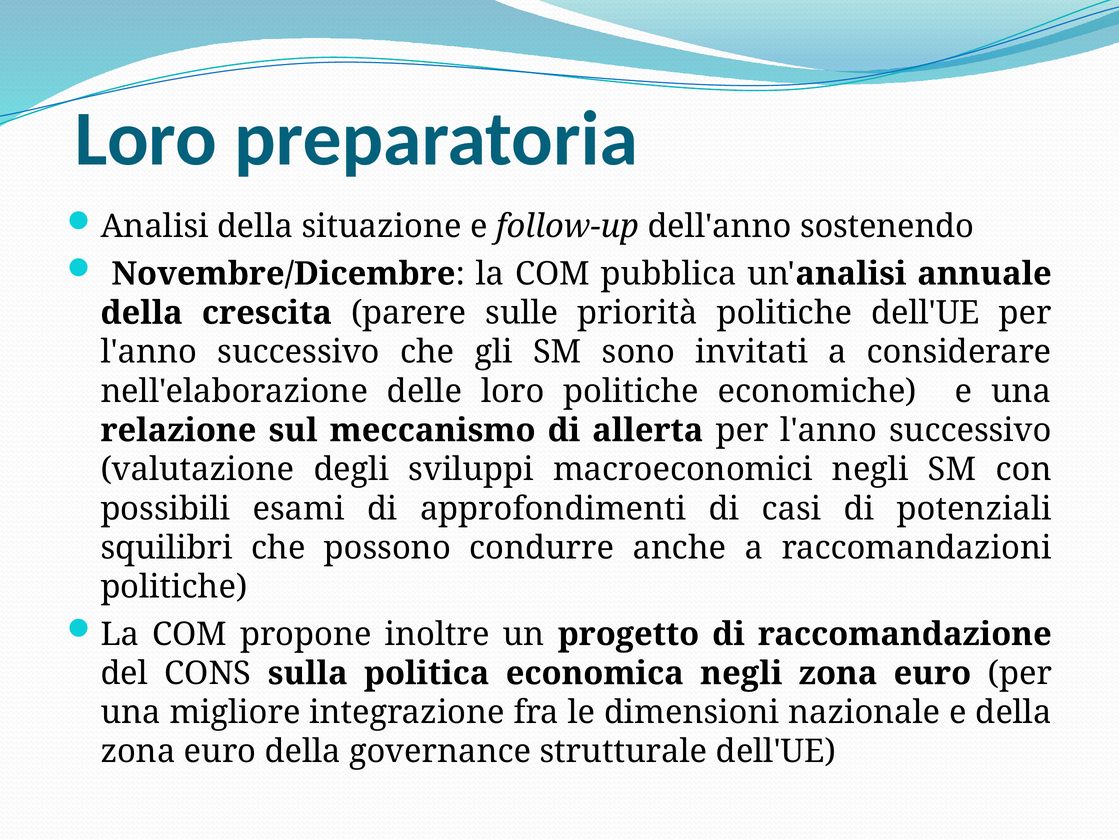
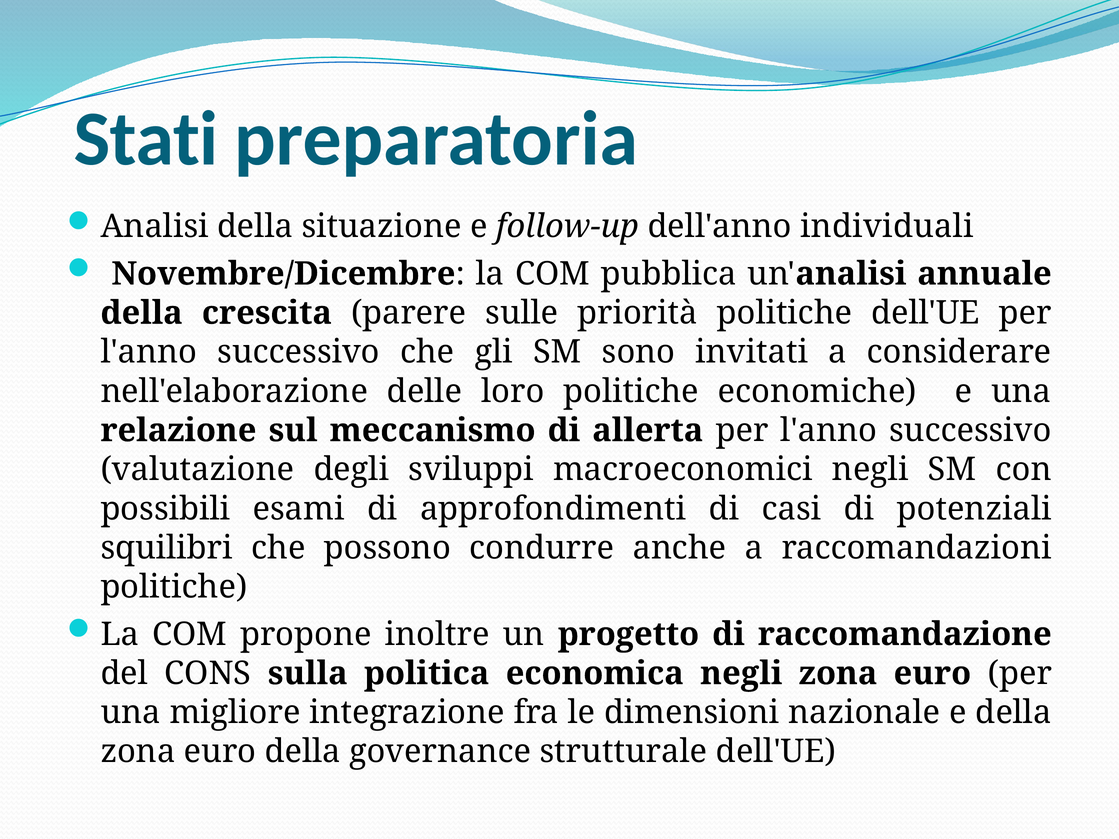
Loro at (146, 139): Loro -> Stati
sostenendo: sostenendo -> individuali
